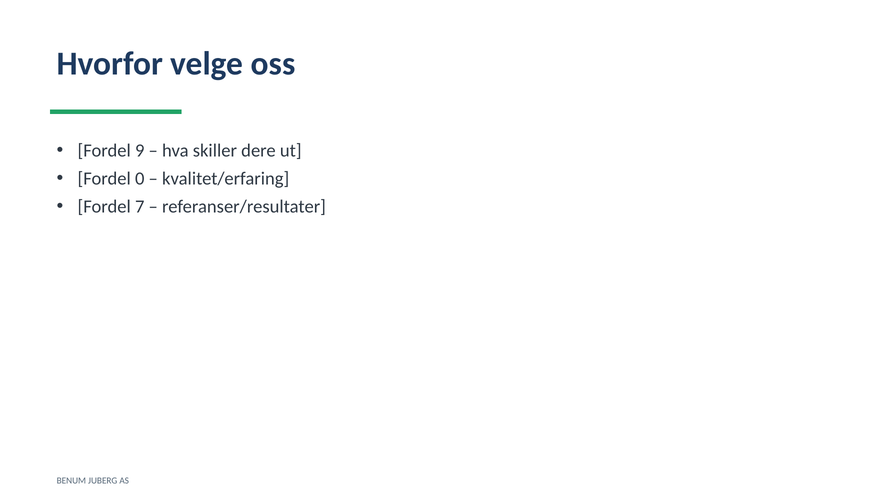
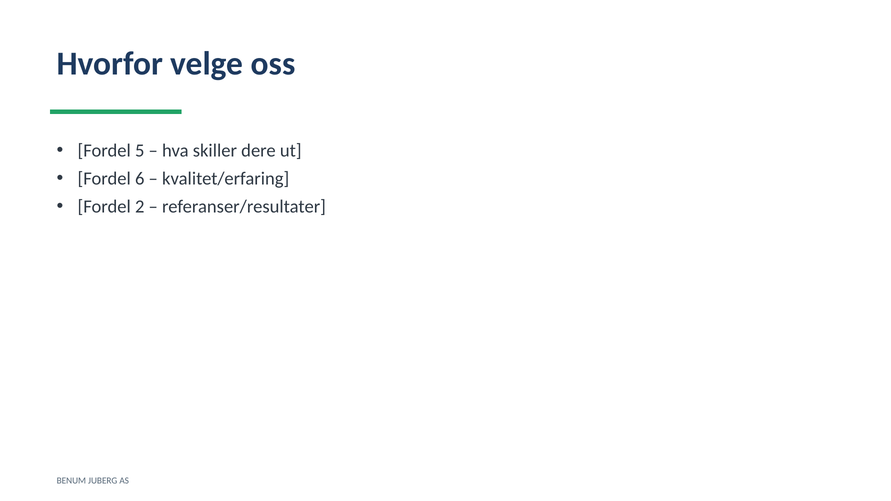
9: 9 -> 5
0: 0 -> 6
7: 7 -> 2
